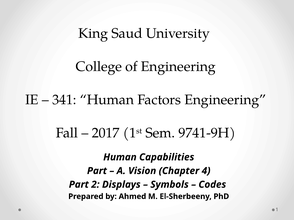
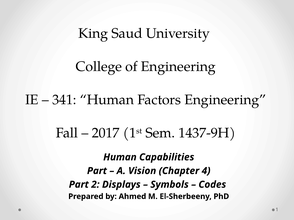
9741-9H: 9741-9H -> 1437-9H
